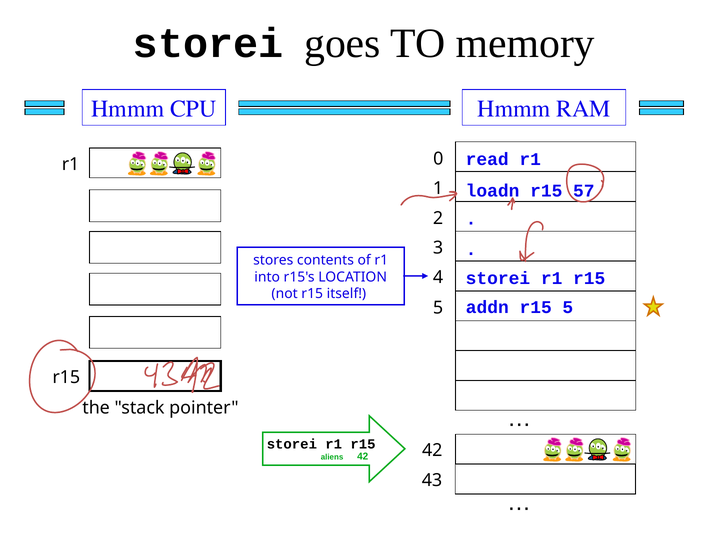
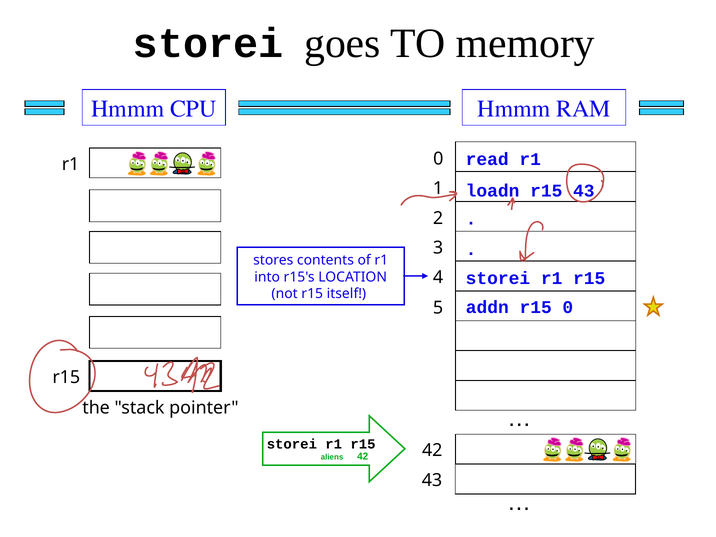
loadn r15 57: 57 -> 43
addn r15 5: 5 -> 0
